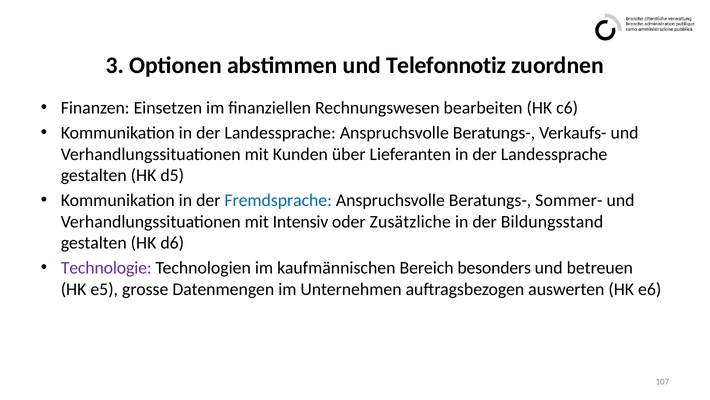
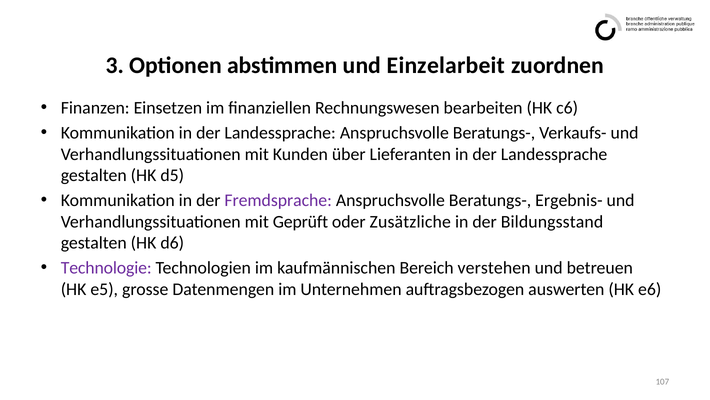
Telefonnotiz: Telefonnotiz -> Einzelarbeit
Fremdsprache colour: blue -> purple
Sommer-: Sommer- -> Ergebnis-
Intensiv: Intensiv -> Geprüft
besonders: besonders -> verstehen
